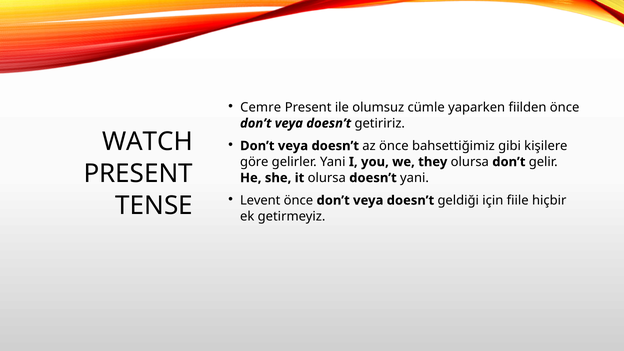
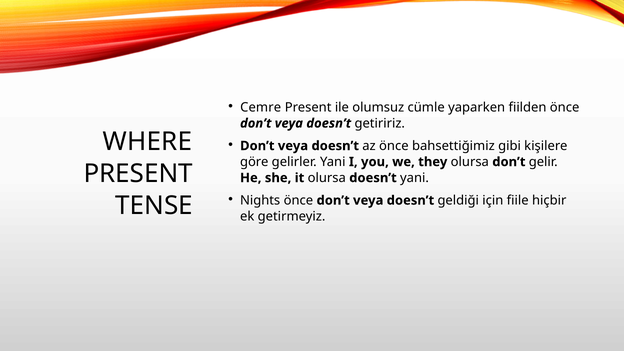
WATCH: WATCH -> WHERE
Levent: Levent -> Nights
